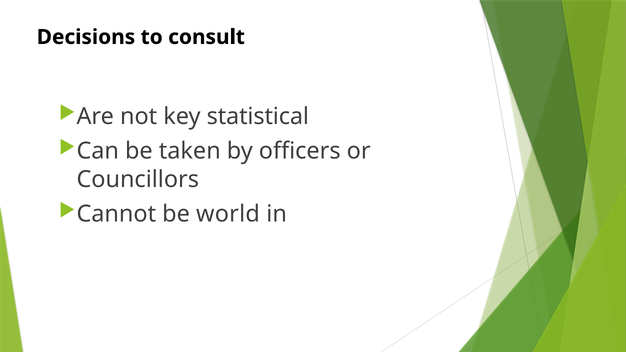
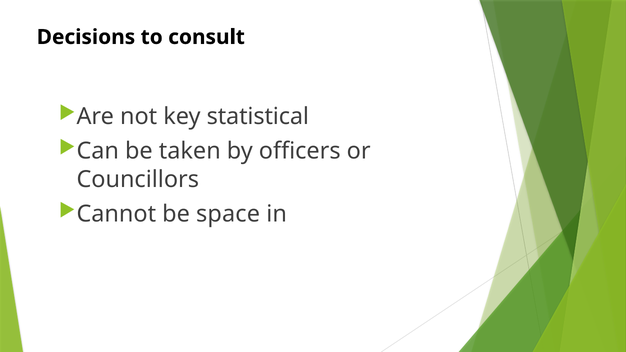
world: world -> space
